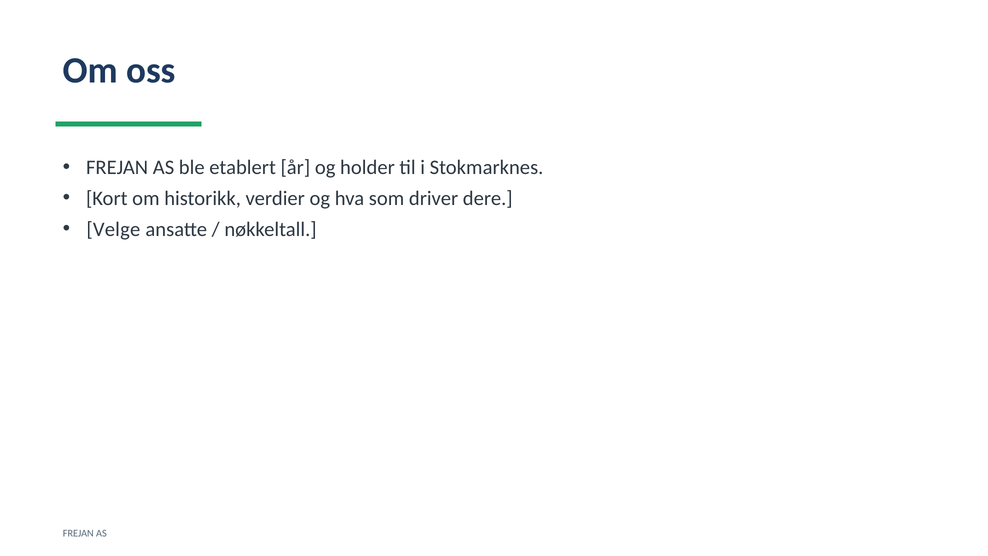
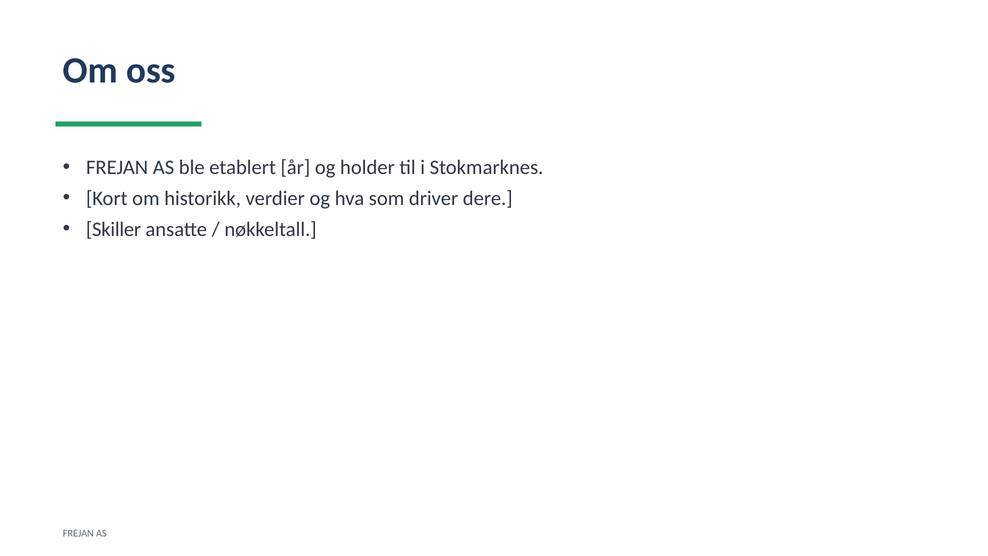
Velge: Velge -> Skiller
